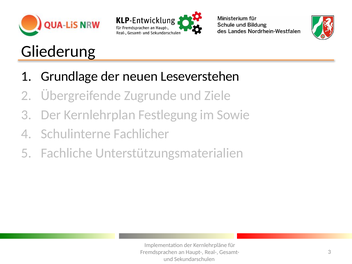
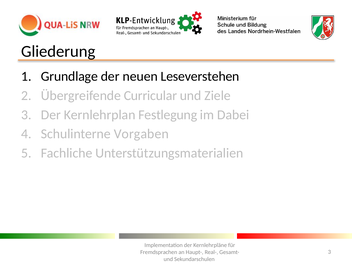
Zugrunde: Zugrunde -> Curricular
Sowie: Sowie -> Dabei
Fachlicher: Fachlicher -> Vorgaben
